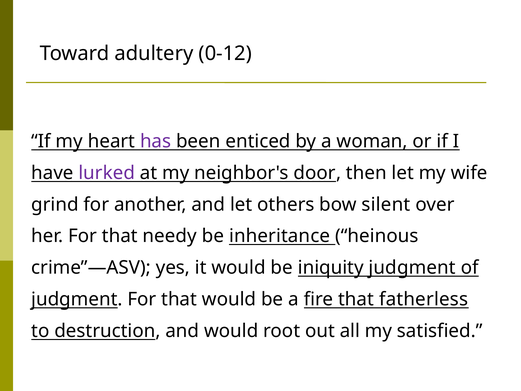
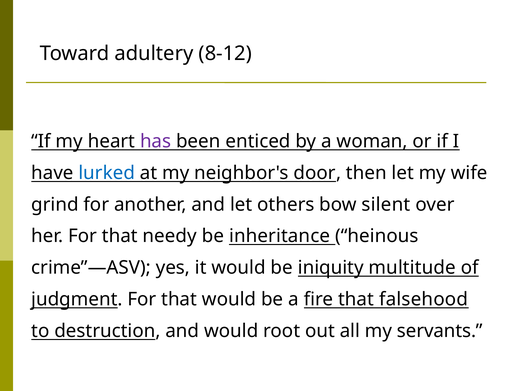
0-12: 0-12 -> 8-12
lurked colour: purple -> blue
iniquity judgment: judgment -> multitude
fatherless: fatherless -> falsehood
satisfied: satisfied -> servants
